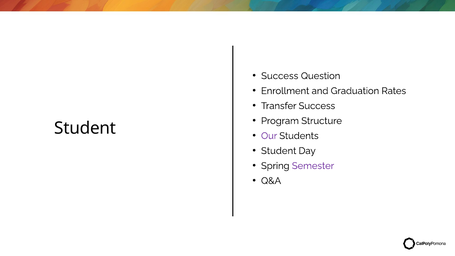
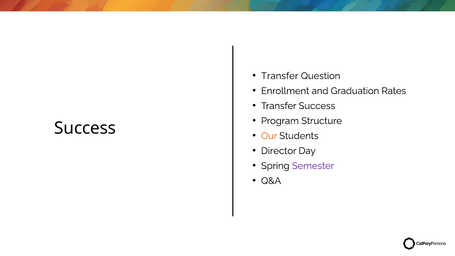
Success at (280, 76): Success -> Transfer
Student at (85, 128): Student -> Success
Our colour: purple -> orange
Student at (279, 151): Student -> Director
